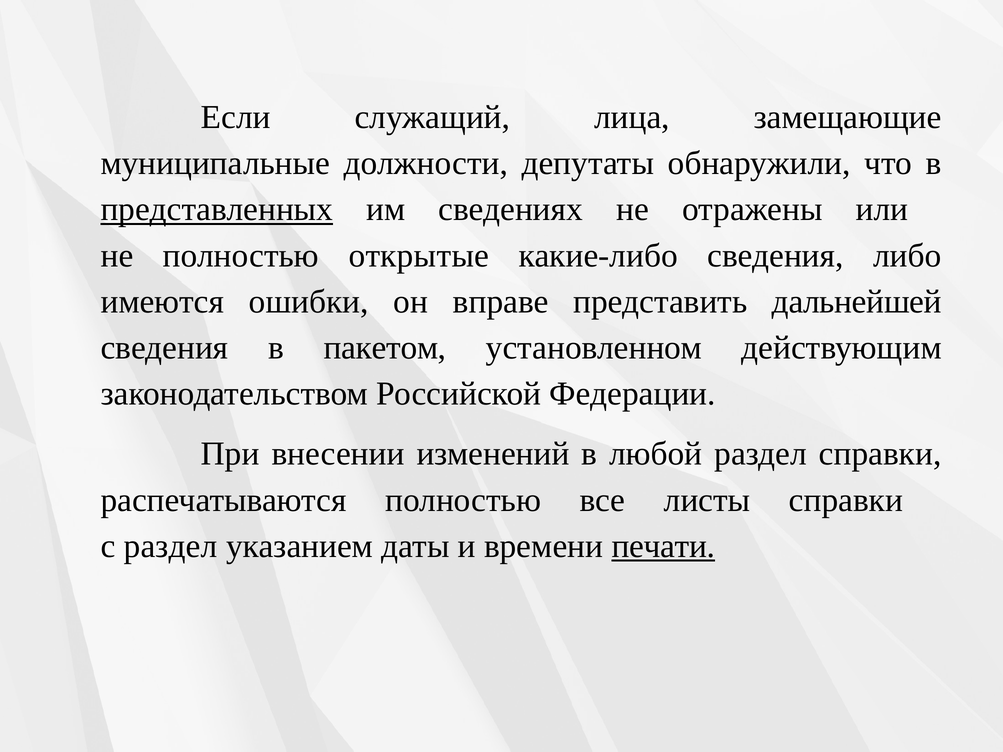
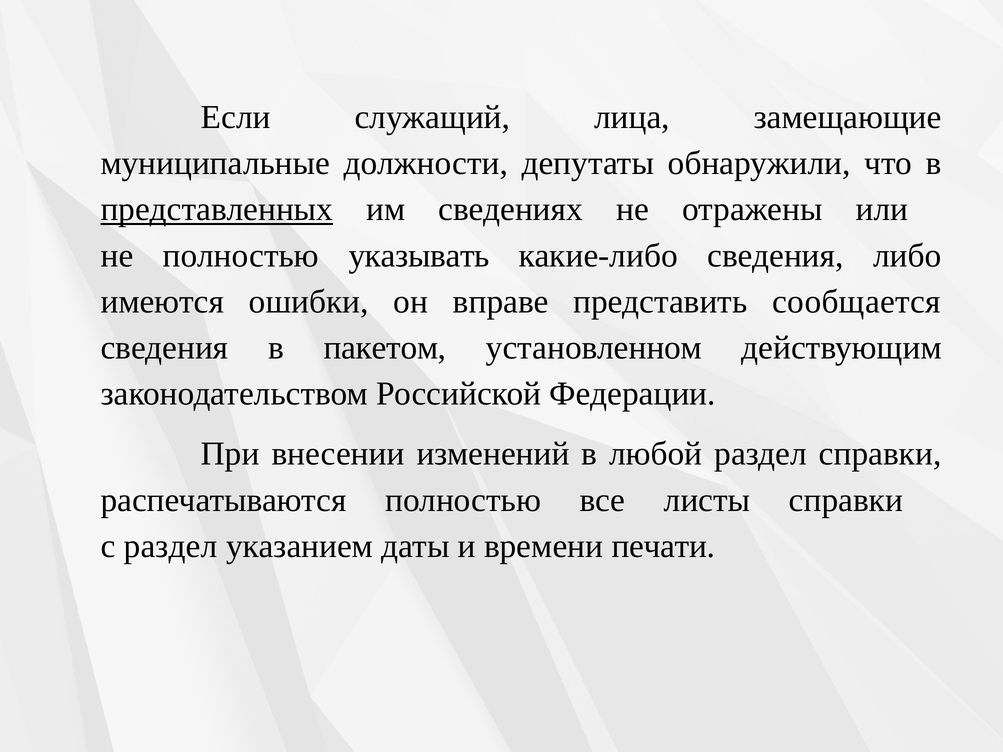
открытые: открытые -> указывать
дальнейшей: дальнейшей -> сообщается
печати underline: present -> none
